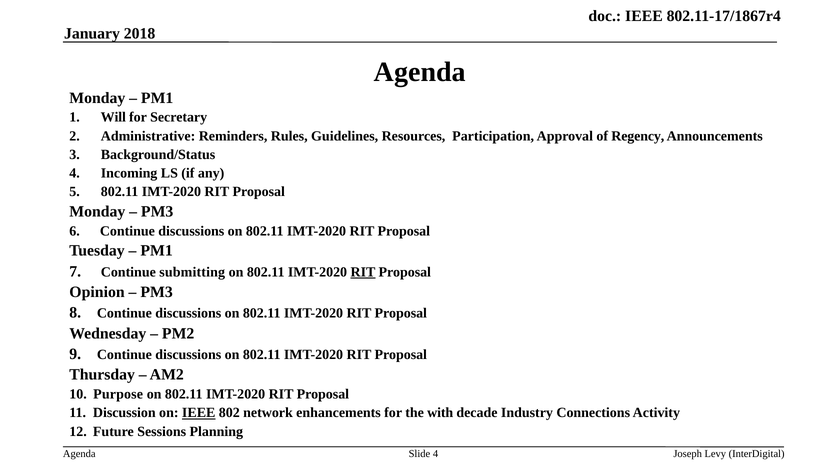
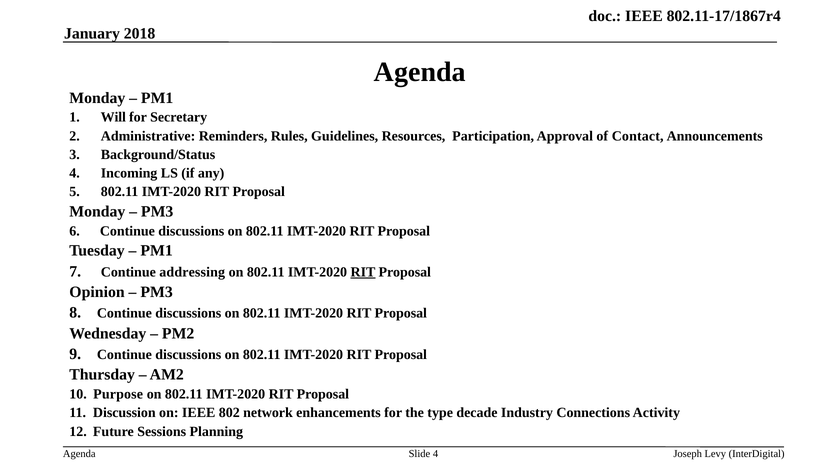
Regency: Regency -> Contact
submitting: submitting -> addressing
IEEE at (199, 412) underline: present -> none
with: with -> type
